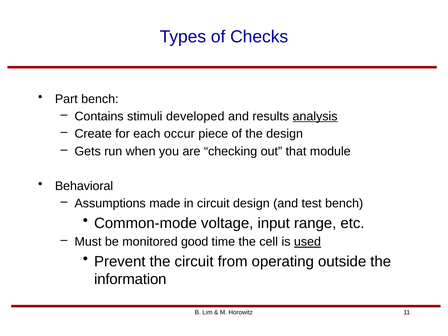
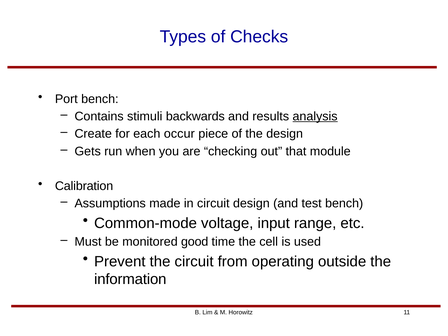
Part: Part -> Port
developed: developed -> backwards
Behavioral: Behavioral -> Calibration
used underline: present -> none
